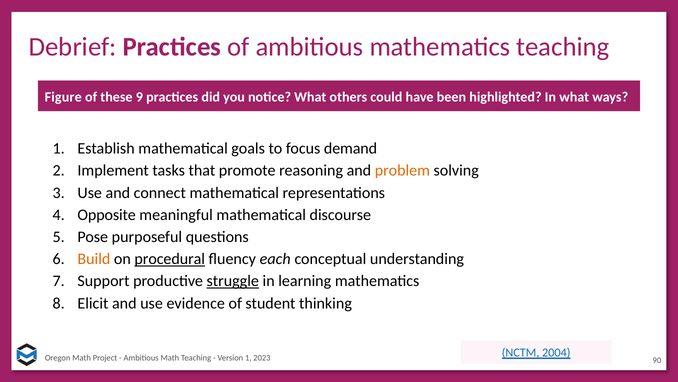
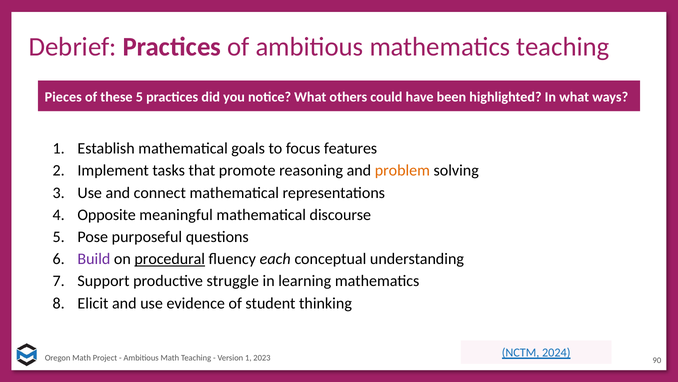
Figure: Figure -> Pieces
these 9: 9 -> 5
demand: demand -> features
Build colour: orange -> purple
struggle underline: present -> none
2004: 2004 -> 2024
